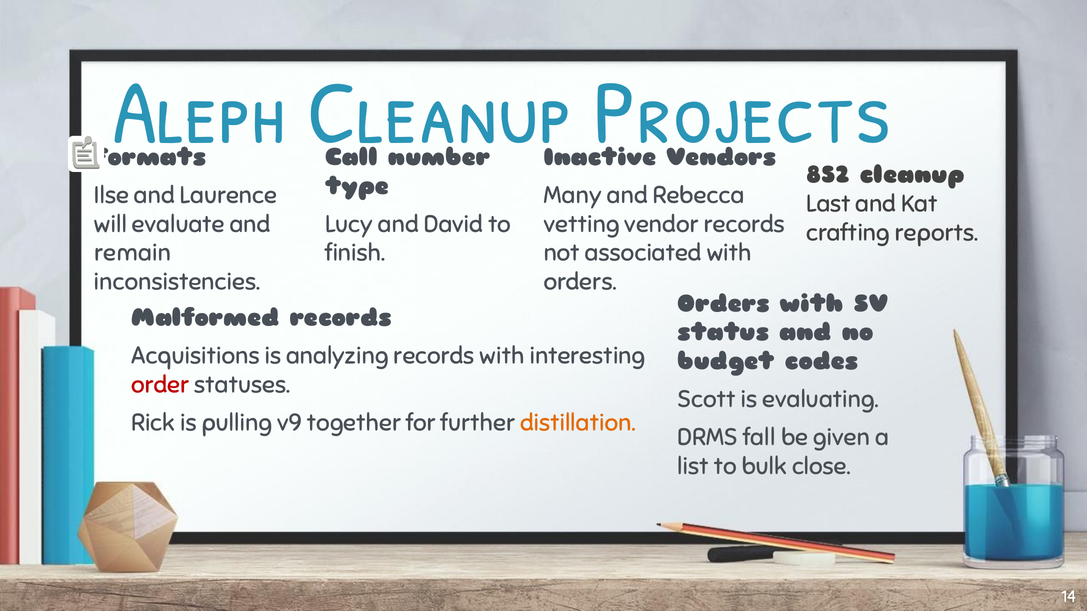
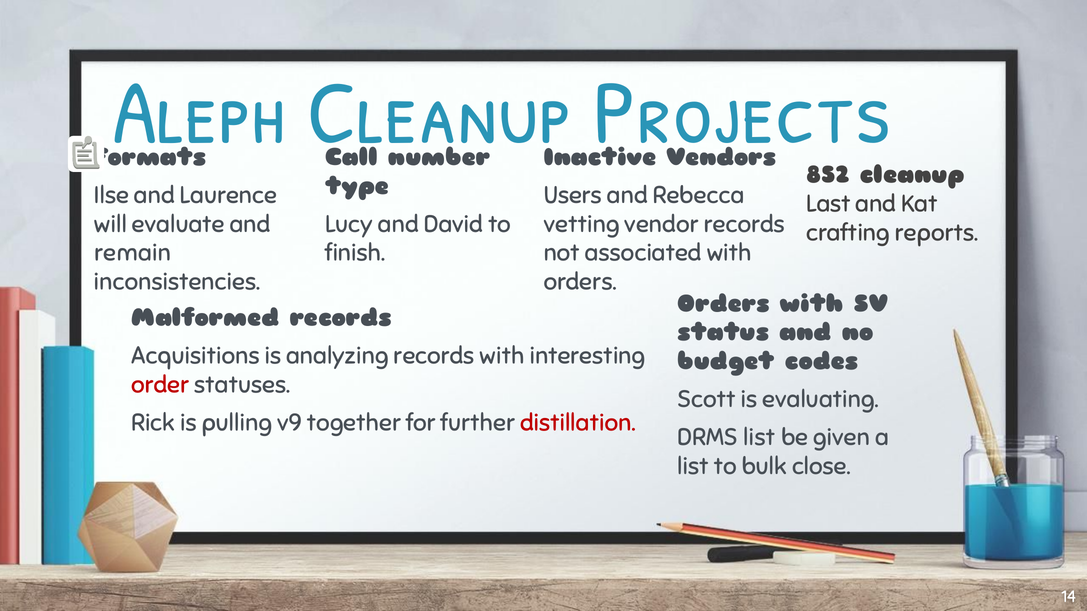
Many: Many -> Users
distillation colour: orange -> red
DRMS fall: fall -> list
